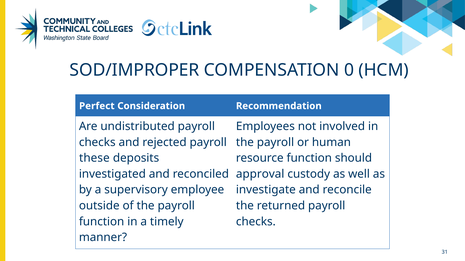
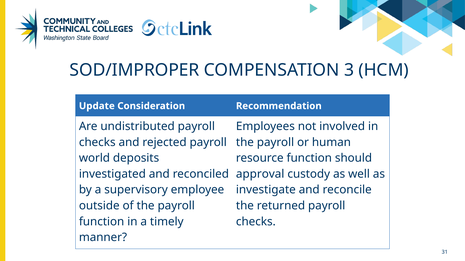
0: 0 -> 3
Perfect: Perfect -> Update
these: these -> world
